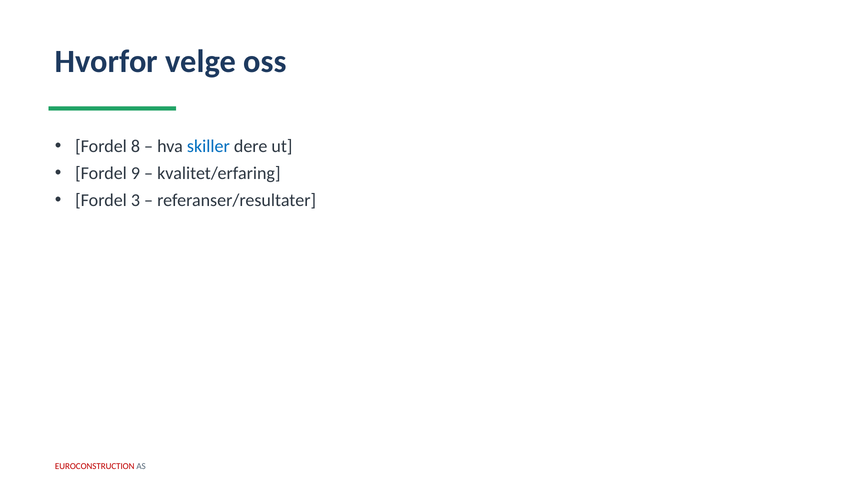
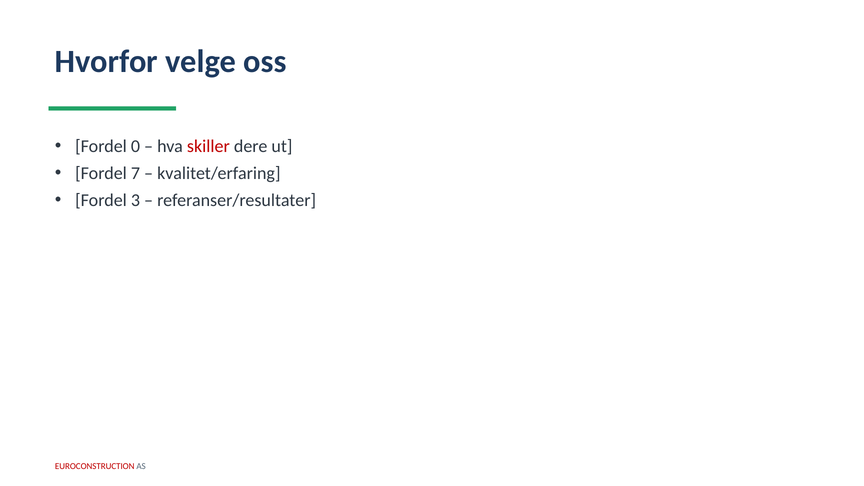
8: 8 -> 0
skiller colour: blue -> red
9: 9 -> 7
